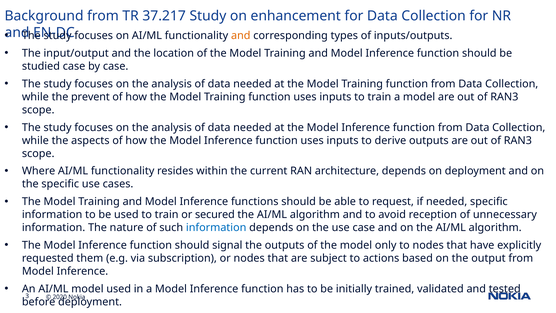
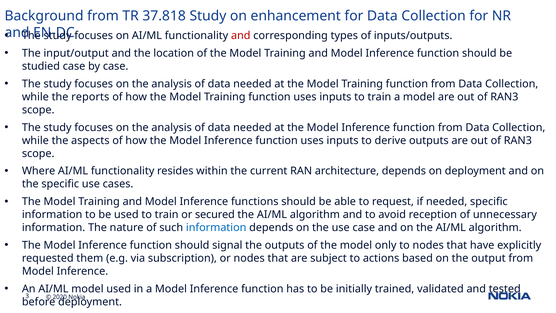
37.217: 37.217 -> 37.818
and at (241, 36) colour: orange -> red
prevent: prevent -> reports
